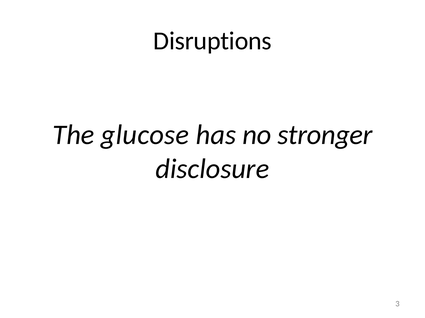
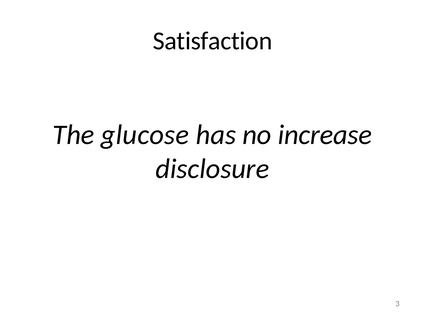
Disruptions: Disruptions -> Satisfaction
stronger: stronger -> increase
